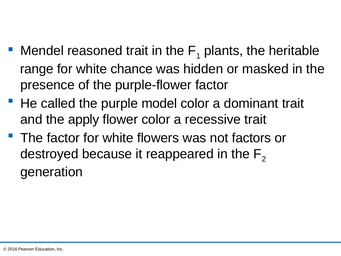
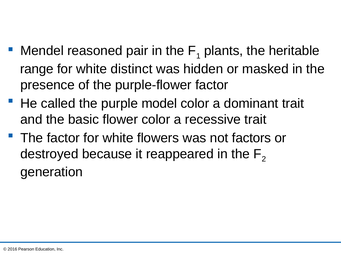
reasoned trait: trait -> pair
chance: chance -> distinct
apply: apply -> basic
